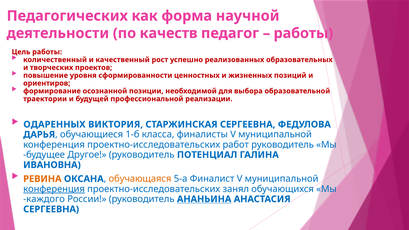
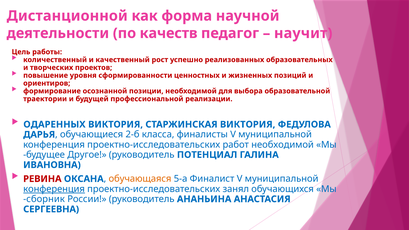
Педагогических: Педагогических -> Дистанционной
работы at (303, 33): работы -> научит
СТАРЖИНСКАЯ СЕРГЕЕВНА: СЕРГЕЕВНА -> ВИКТОРИЯ
1-б: 1-б -> 2-б
работ руководитель: руководитель -> необходимой
РЕВИНА colour: orange -> red
каждого: каждого -> сборник
АНАНЬИНА underline: present -> none
